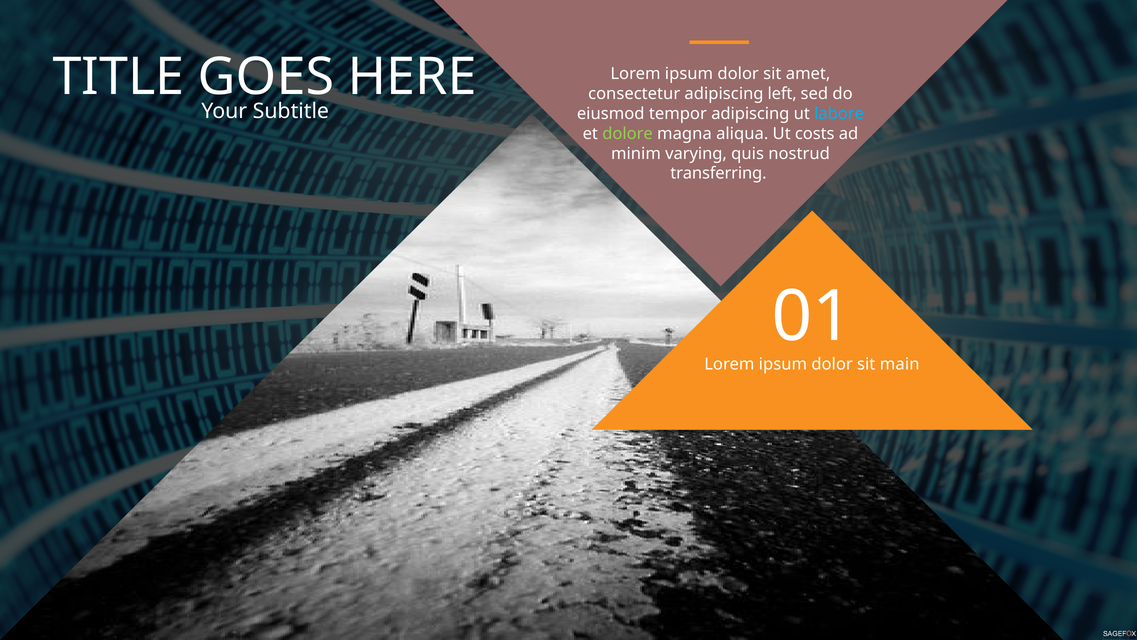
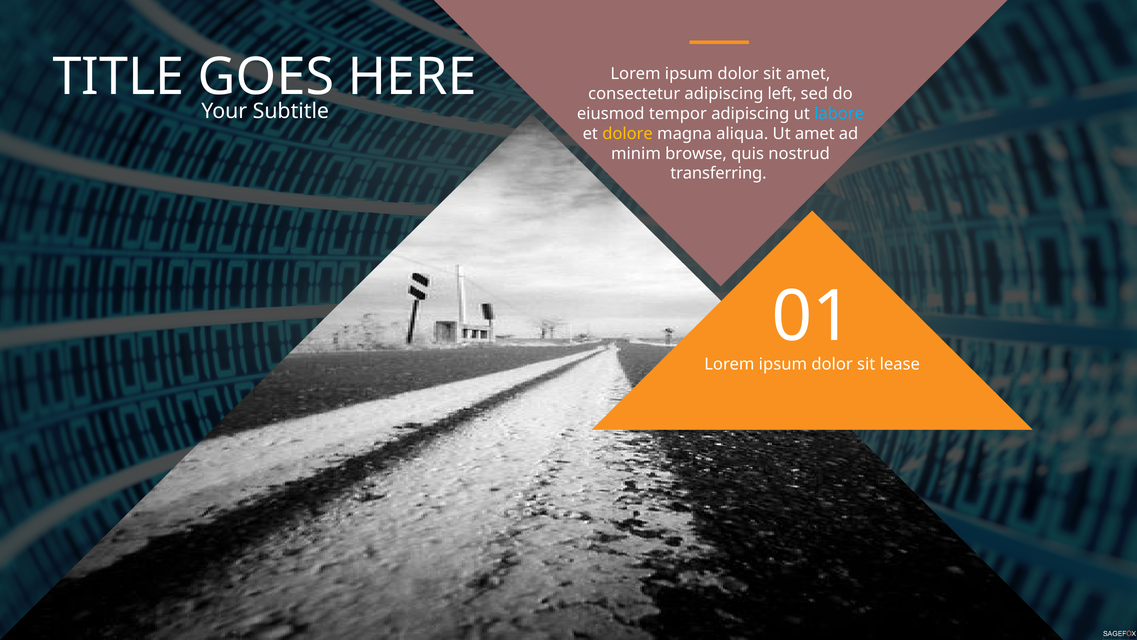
dolore colour: light green -> yellow
Ut costs: costs -> amet
varying: varying -> browse
main: main -> lease
